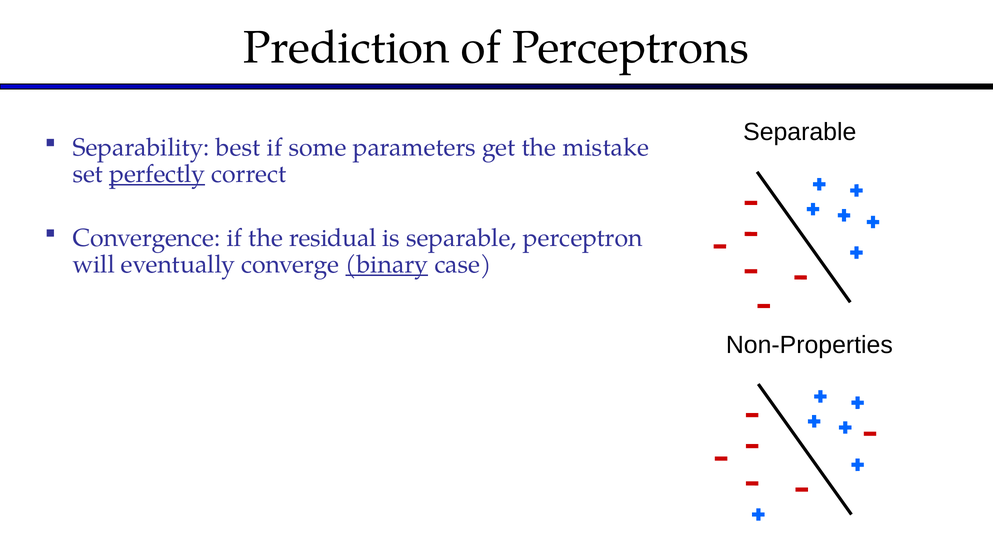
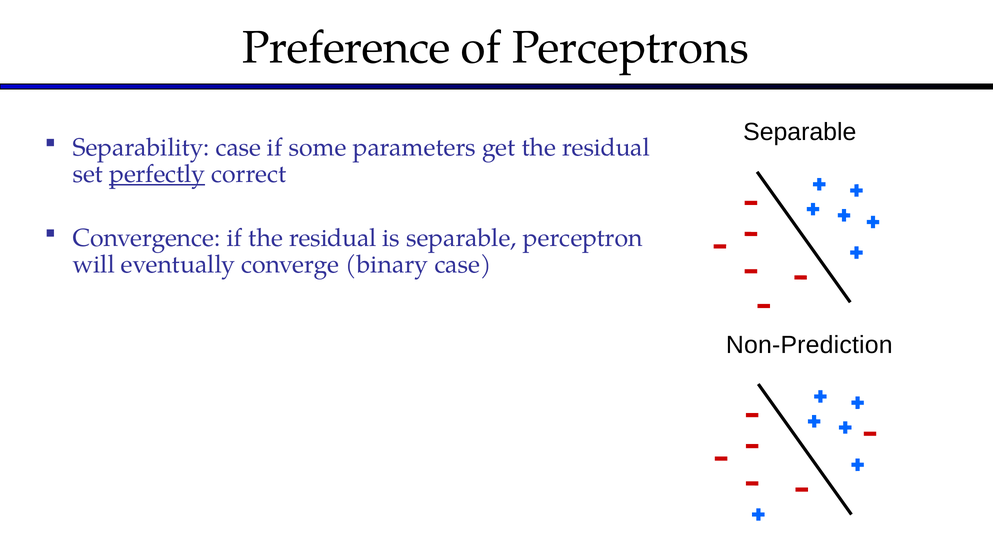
Prediction: Prediction -> Preference
Separability best: best -> case
get the mistake: mistake -> residual
binary underline: present -> none
Non-Properties: Non-Properties -> Non-Prediction
